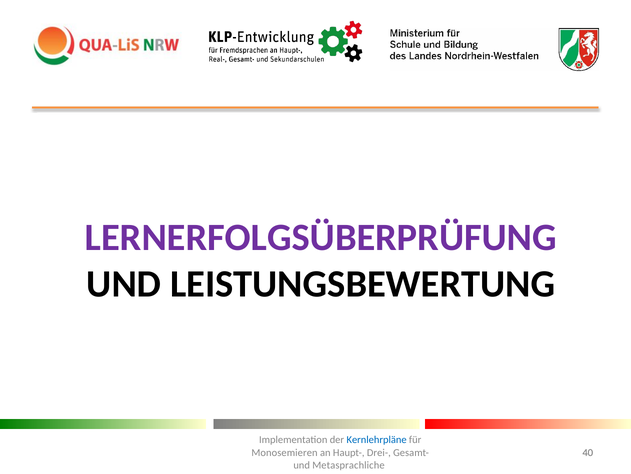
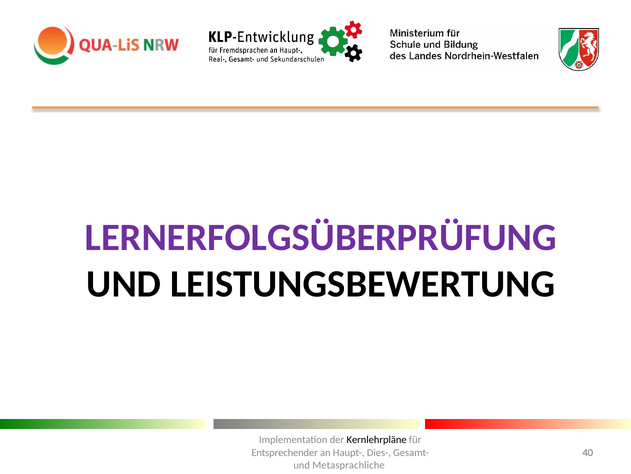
Kernlehrpläne colour: blue -> black
Monosemieren: Monosemieren -> Entsprechender
Drei-: Drei- -> Dies-
